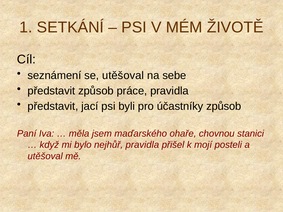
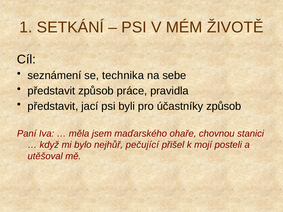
se utěšoval: utěšoval -> technika
nejhůř pravidla: pravidla -> pečující
